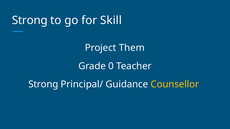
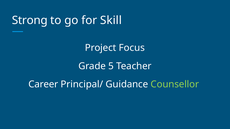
Them: Them -> Focus
0: 0 -> 5
Strong at (43, 85): Strong -> Career
Counsellor colour: yellow -> light green
